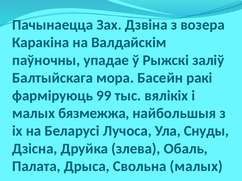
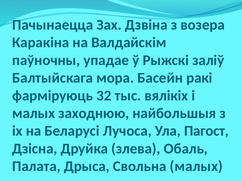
99: 99 -> 32
бязмежжа: бязмежжа -> заходнюю
Снуды: Снуды -> Пагост
